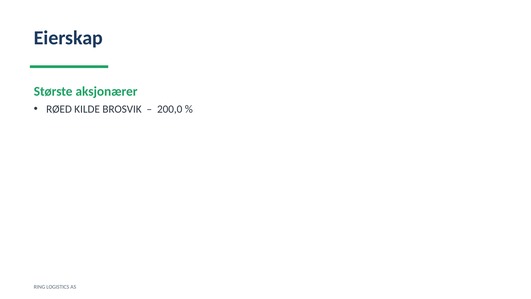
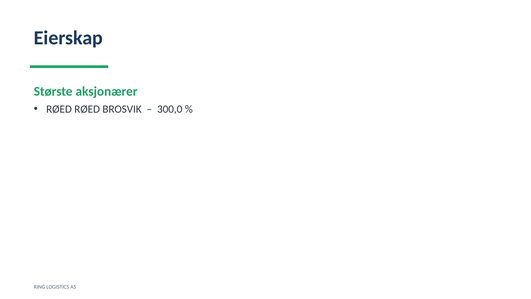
RØED KILDE: KILDE -> RØED
200,0: 200,0 -> 300,0
